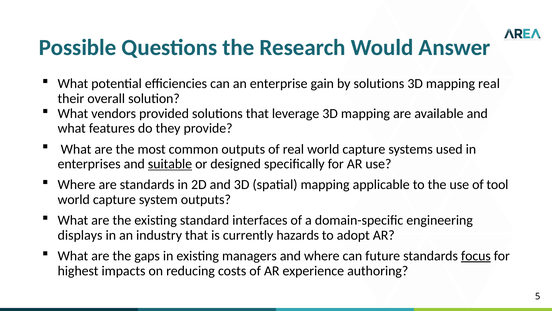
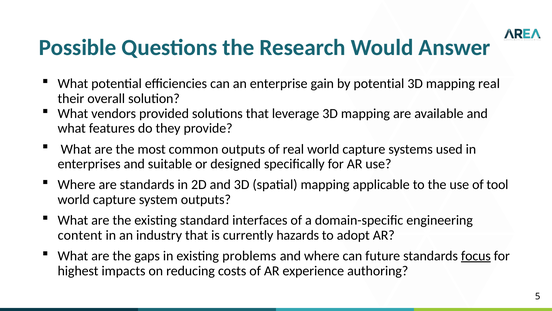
by solutions: solutions -> potential
suitable underline: present -> none
displays: displays -> content
managers: managers -> problems
